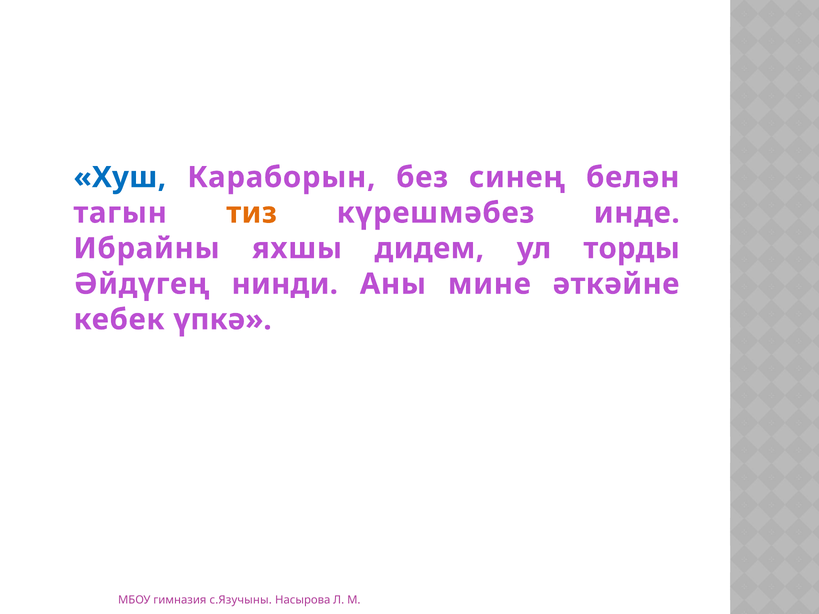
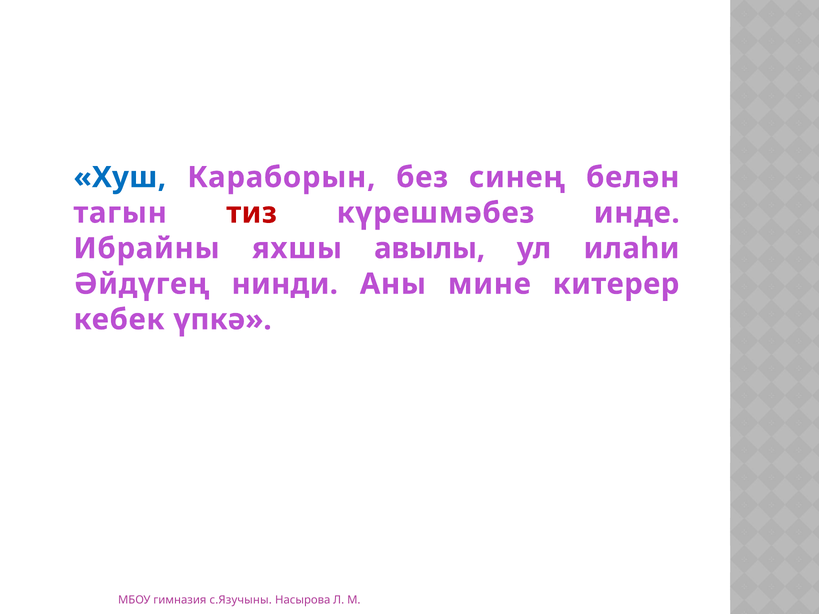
тиз colour: orange -> red
дидем: дидем -> авылы
торды: торды -> илаһи
әткәйне: әткәйне -> китерер
